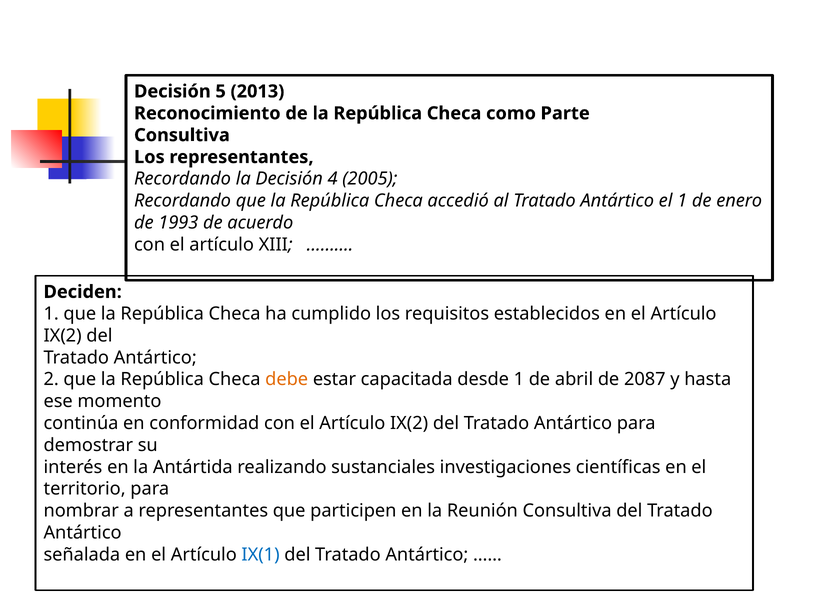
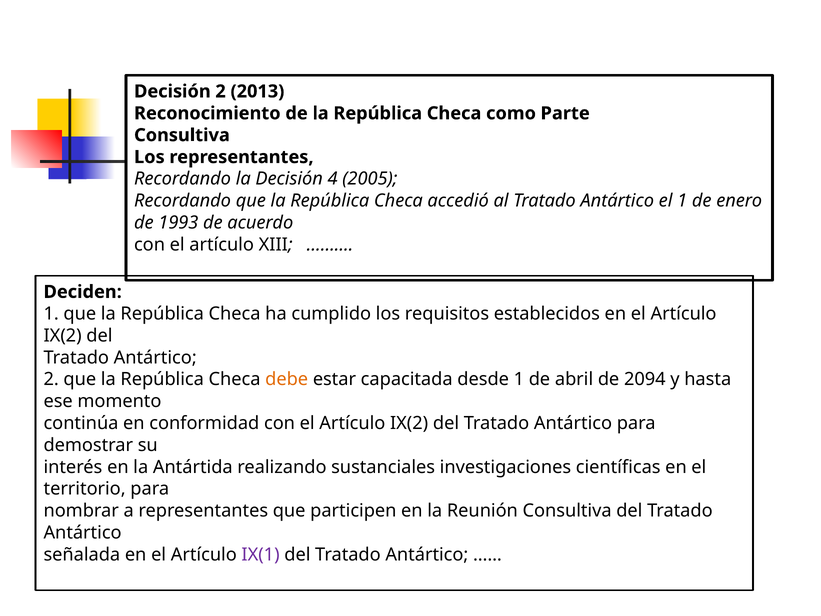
Decisión 5: 5 -> 2
2087: 2087 -> 2094
IX(1 colour: blue -> purple
